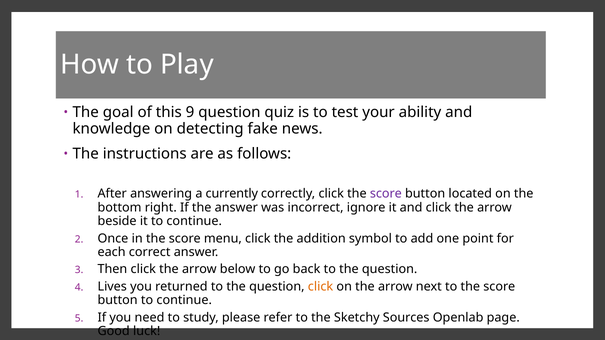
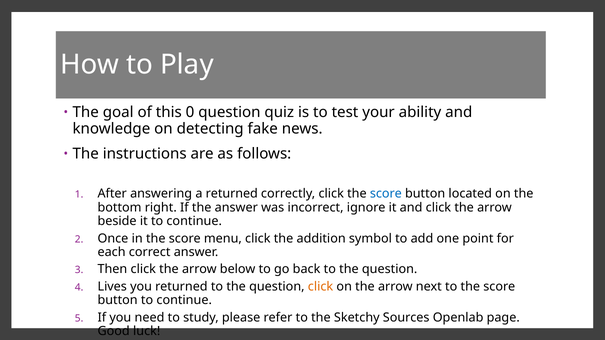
9: 9 -> 0
a currently: currently -> returned
score at (386, 194) colour: purple -> blue
